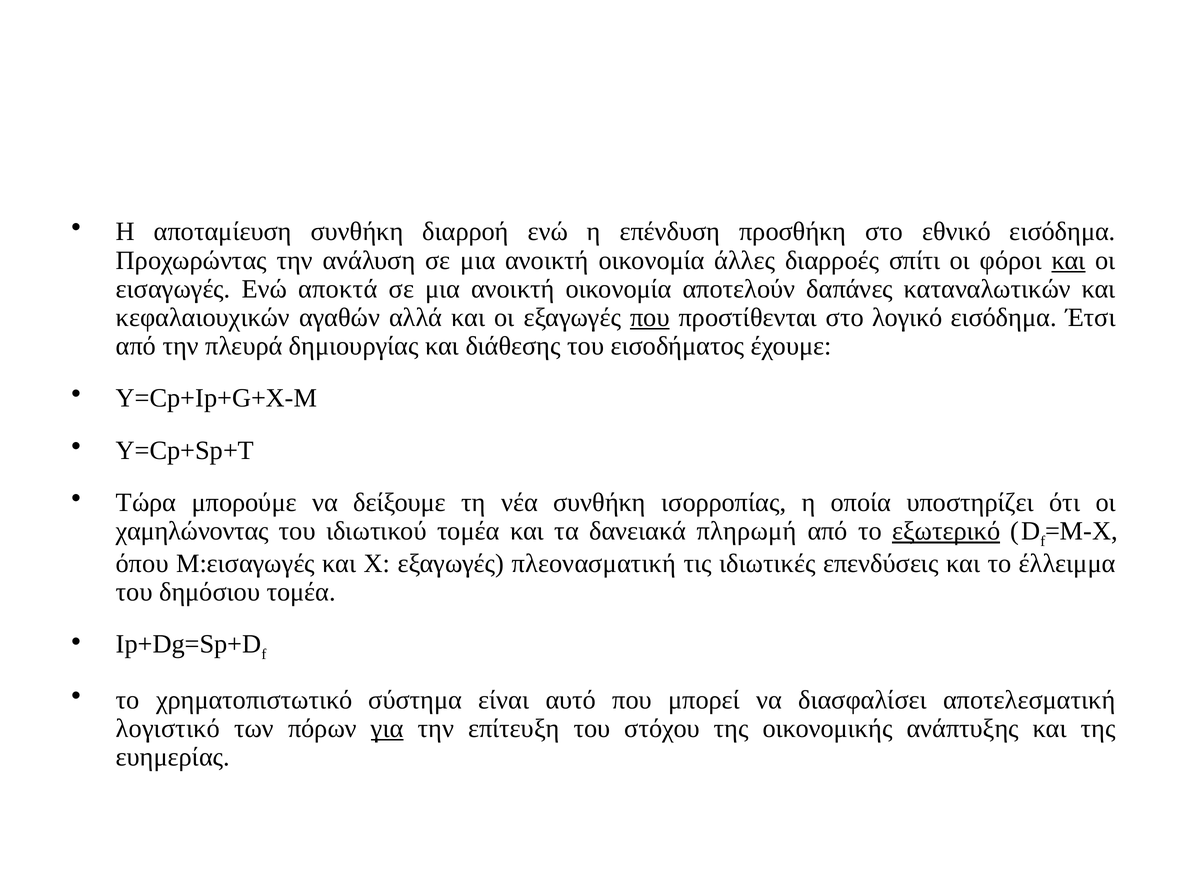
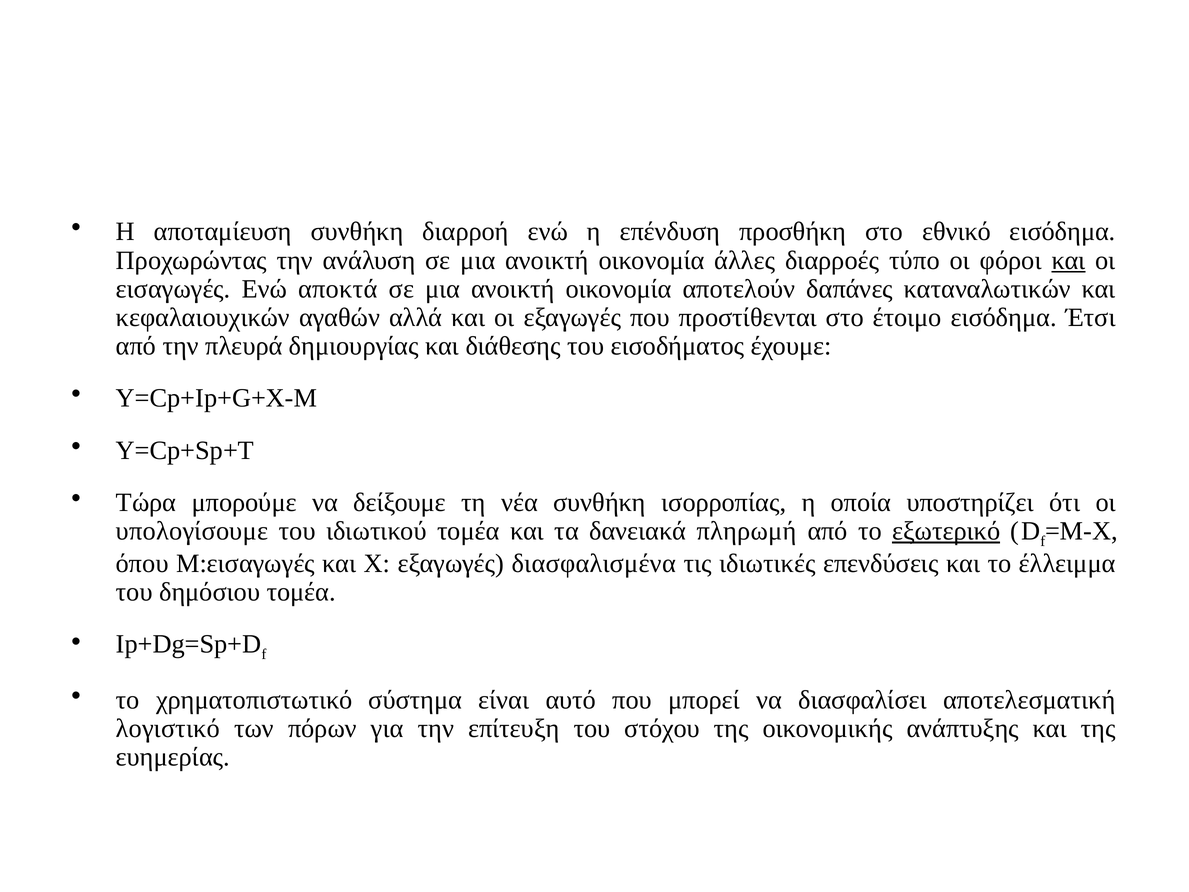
σπίτι: σπίτι -> τύπο
που at (650, 317) underline: present -> none
λογικό: λογικό -> έτοιμο
χαμηλώνοντας: χαμηλώνοντας -> υπολογίσουμε
πλεονασματική: πλεονασματική -> διασφαλισμένα
για underline: present -> none
